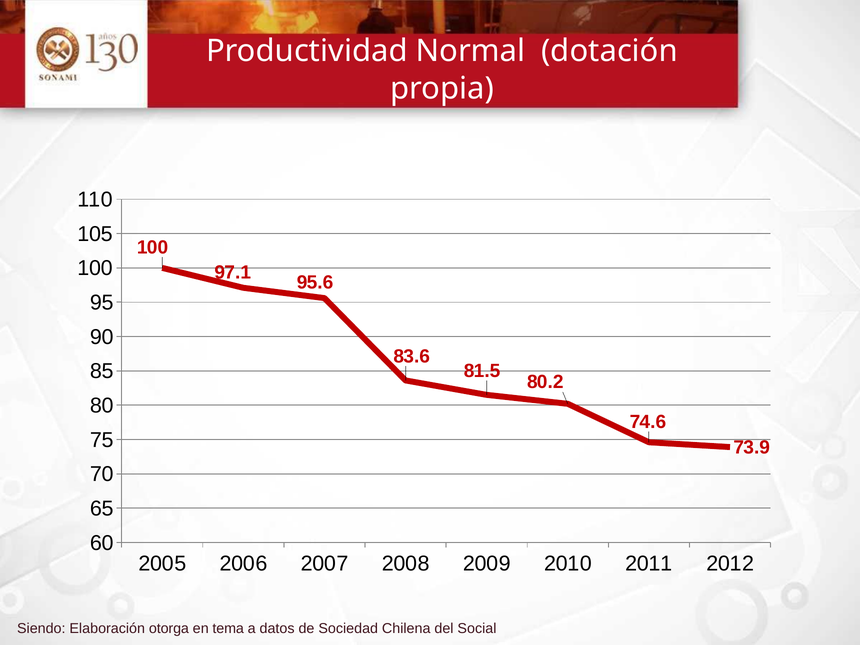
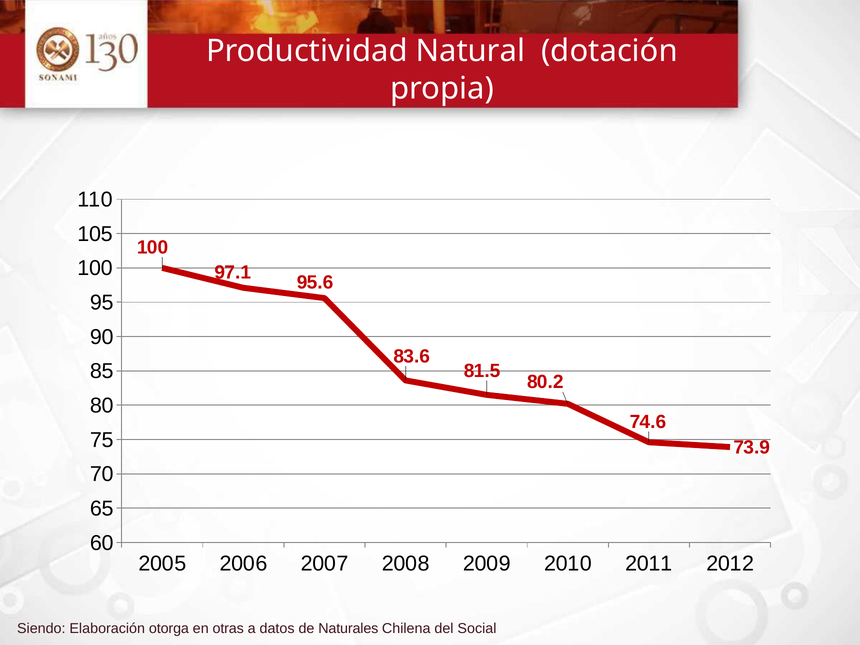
Normal: Normal -> Natural
tema: tema -> otras
Sociedad: Sociedad -> Naturales
